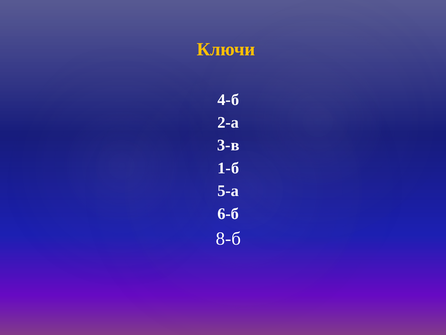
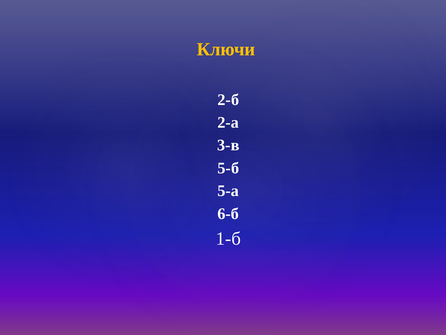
4-б: 4-б -> 2-б
1-б: 1-б -> 5-б
8-б: 8-б -> 1-б
